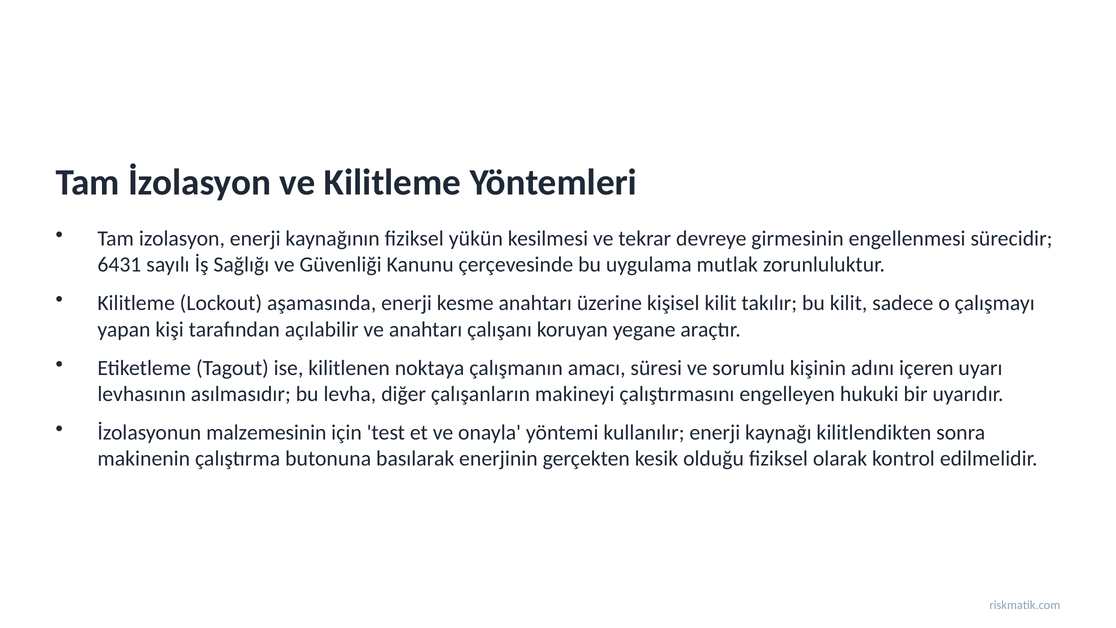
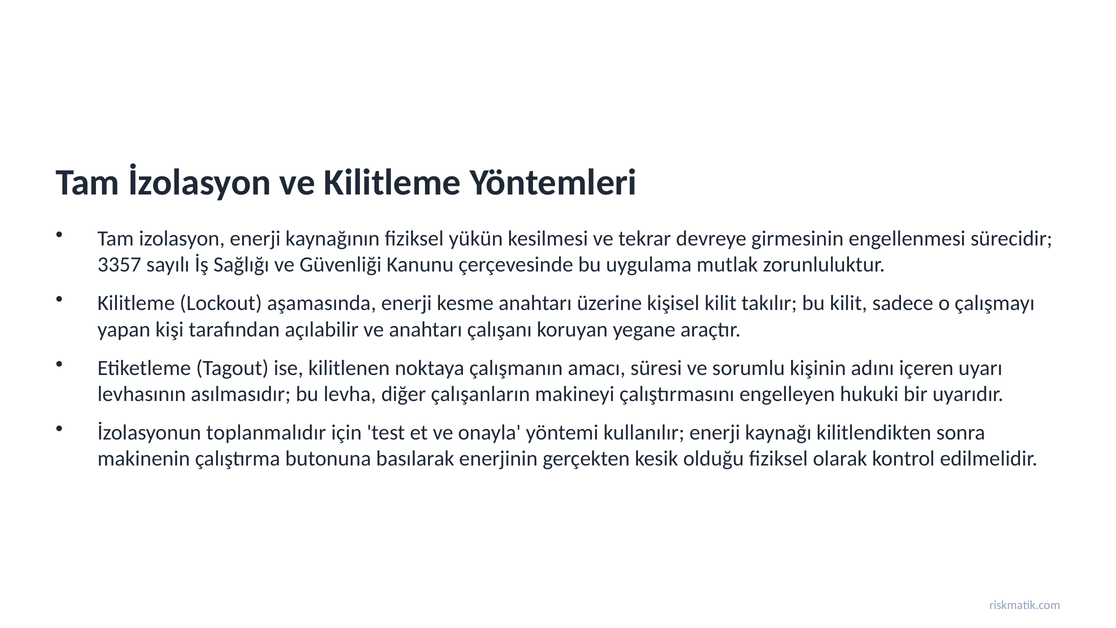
6431: 6431 -> 3357
malzemesinin: malzemesinin -> toplanmalıdır
